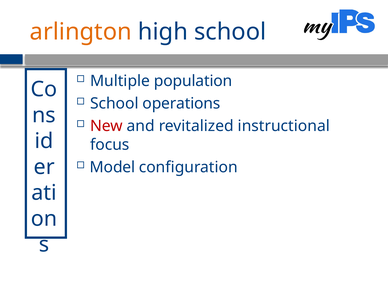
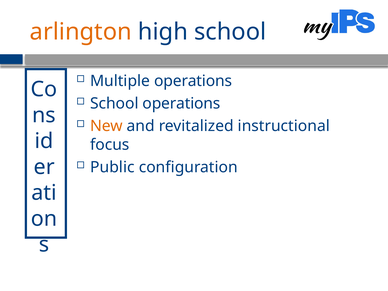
Multiple population: population -> operations
New colour: red -> orange
Model: Model -> Public
